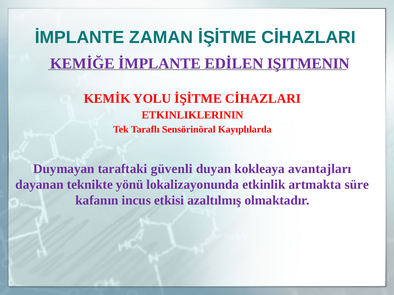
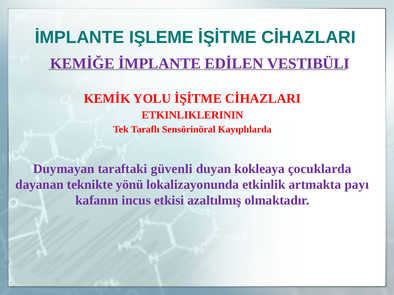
ZAMAN: ZAMAN -> IŞLEME
IŞITMENIN: IŞITMENIN -> VESTIBÜLI
avantajları: avantajları -> çocuklarda
süre: süre -> payı
